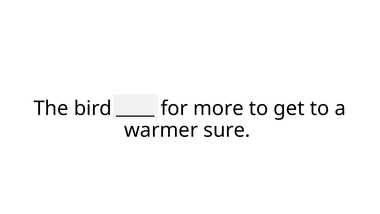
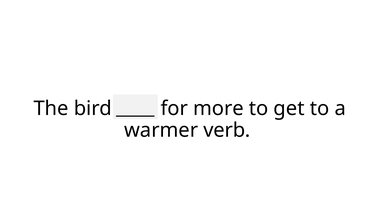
sure: sure -> verb
